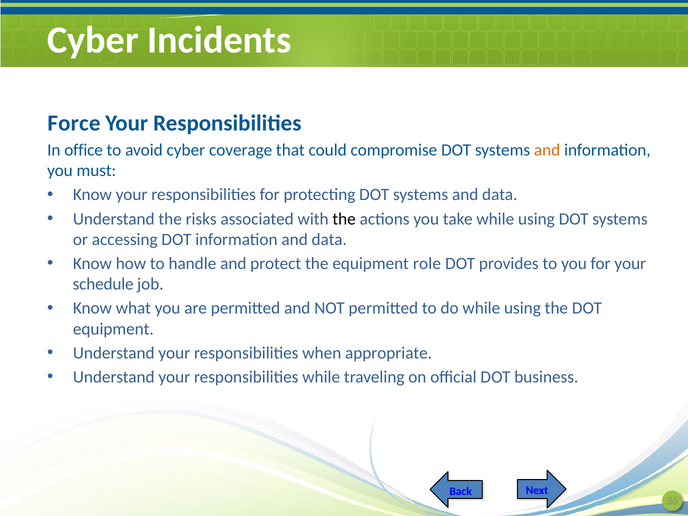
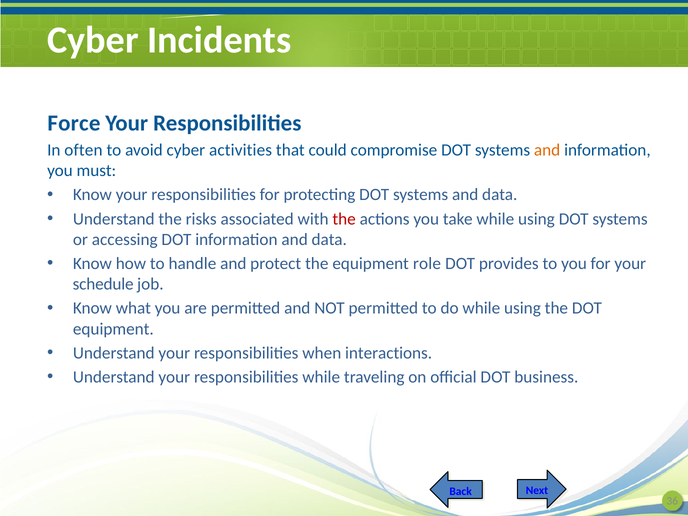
office: office -> often
coverage: coverage -> activities
the at (344, 219) colour: black -> red
appropriate: appropriate -> interactions
